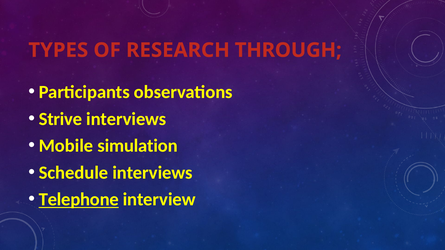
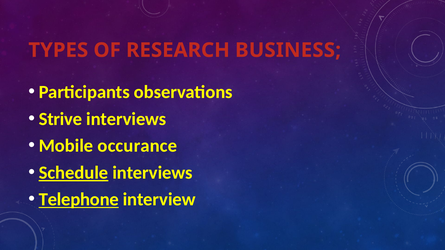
THROUGH: THROUGH -> BUSINESS
simulation: simulation -> occurance
Schedule underline: none -> present
